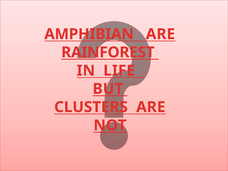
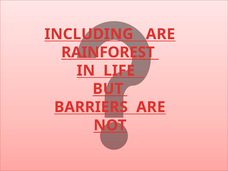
AMPHIBIAN: AMPHIBIAN -> INCLUDING
CLUSTERS: CLUSTERS -> BARRIERS
